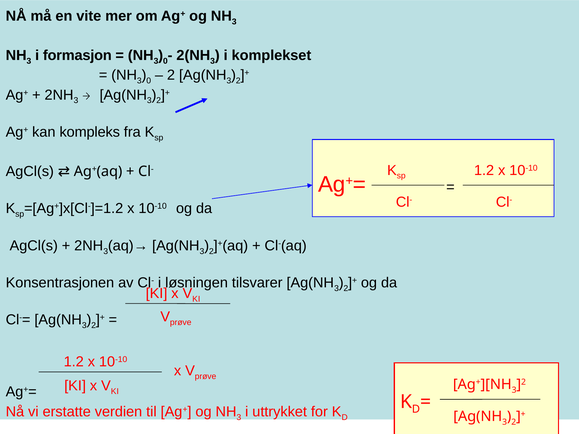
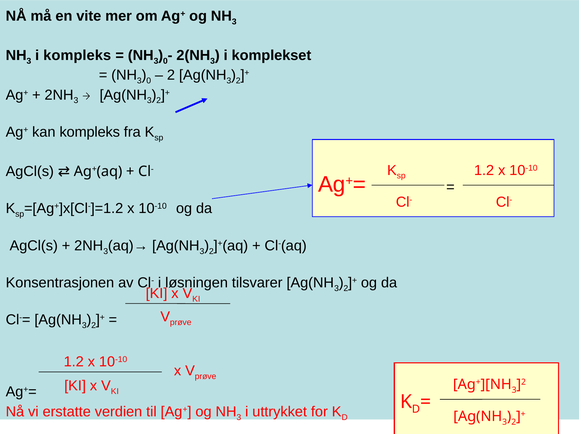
i formasjon: formasjon -> kompleks
